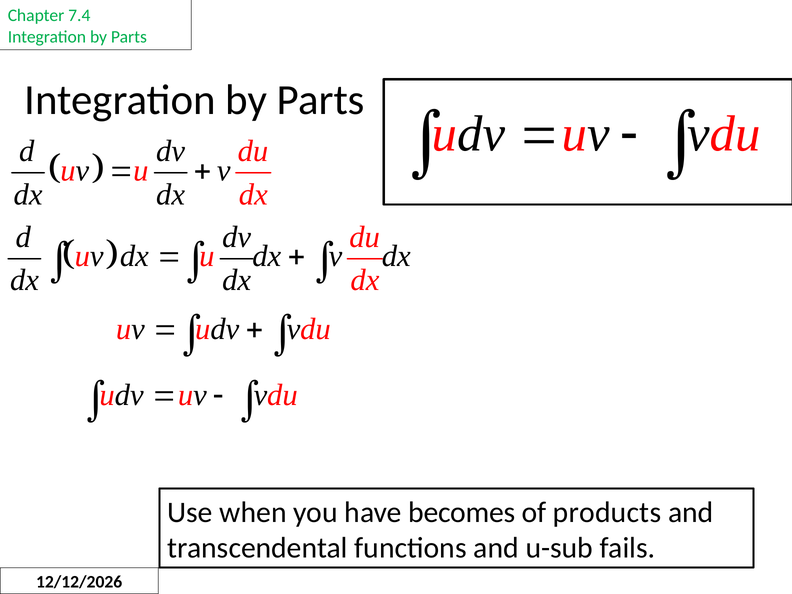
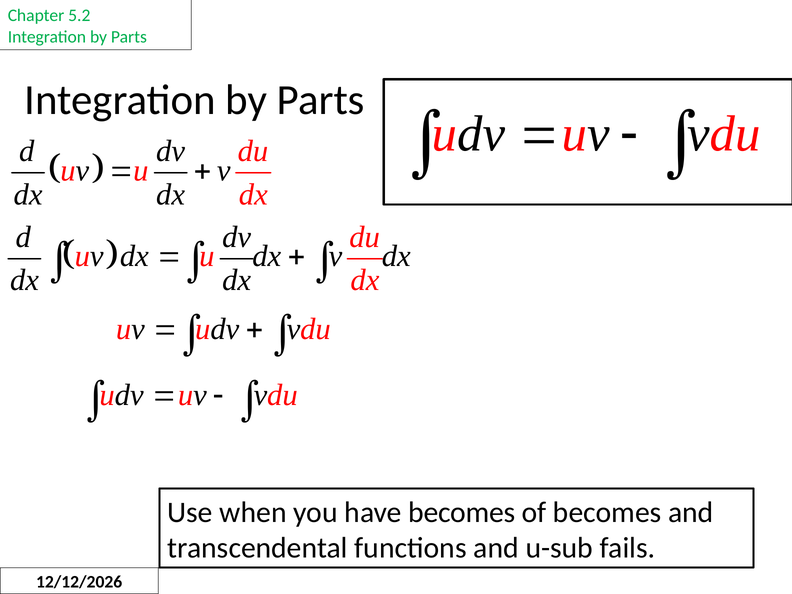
7.4: 7.4 -> 5.2
of products: products -> becomes
